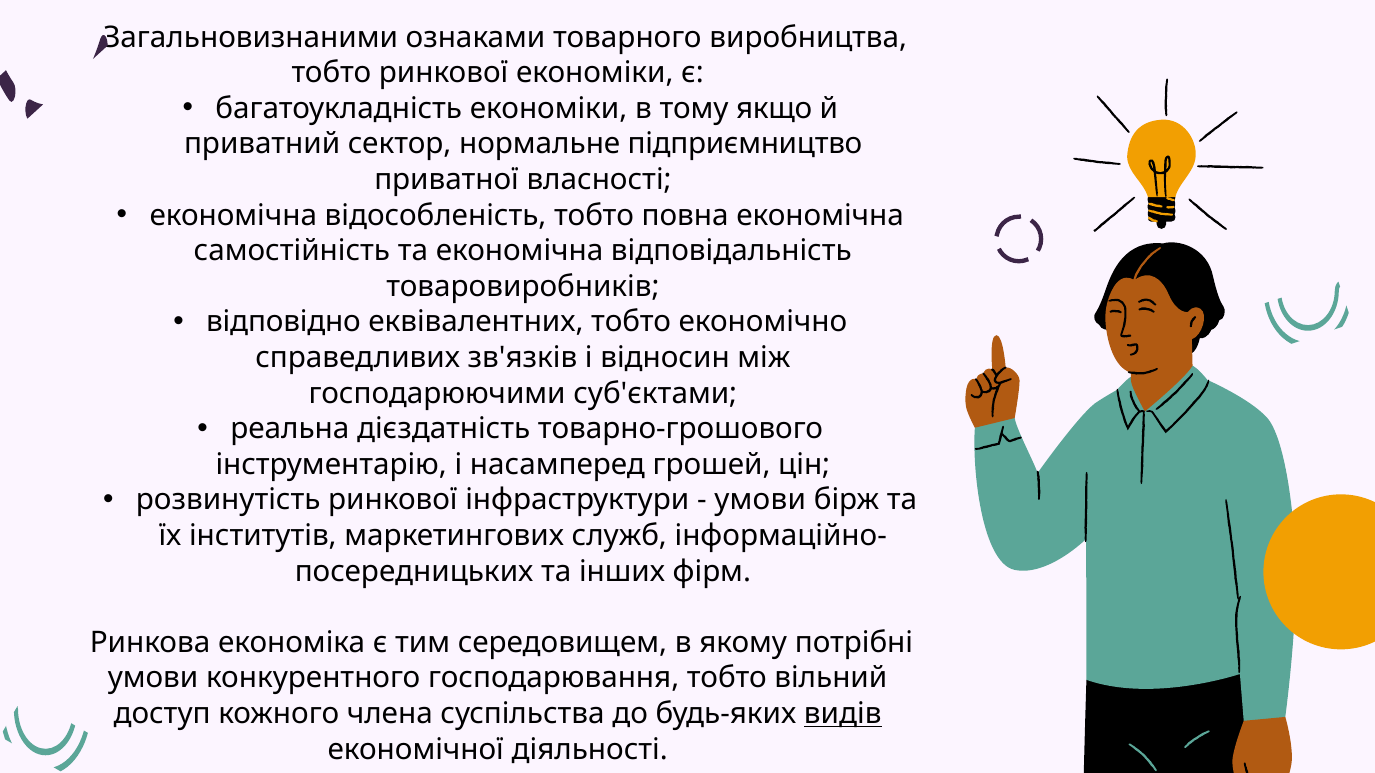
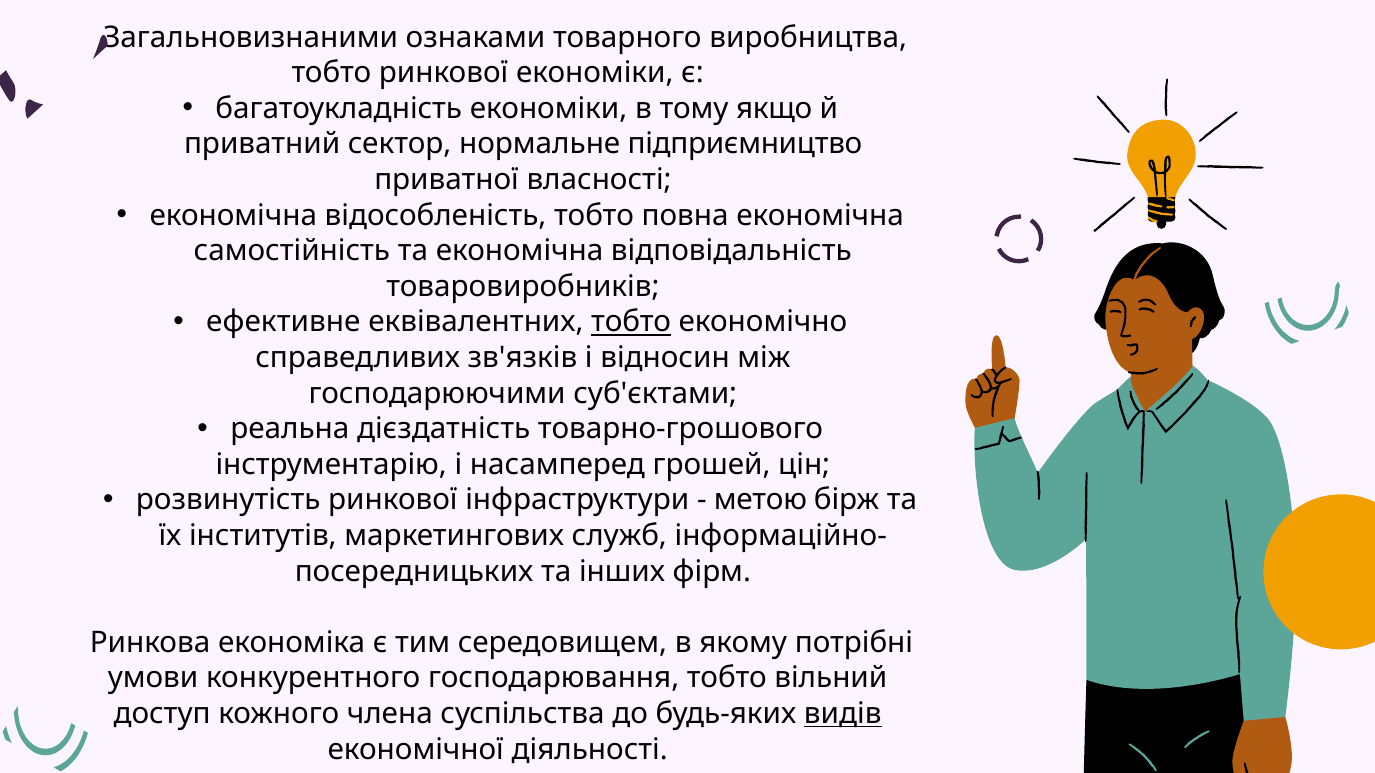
відповідно: відповідно -> ефективне
тобто at (631, 322) underline: none -> present
умови at (760, 500): умови -> метою
